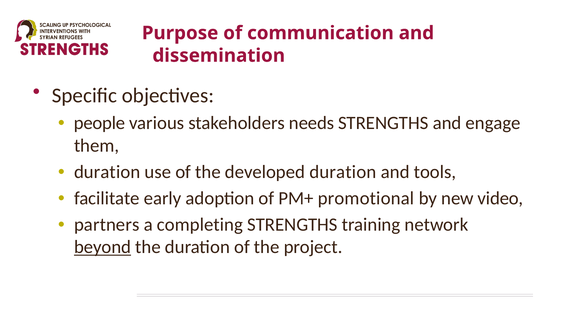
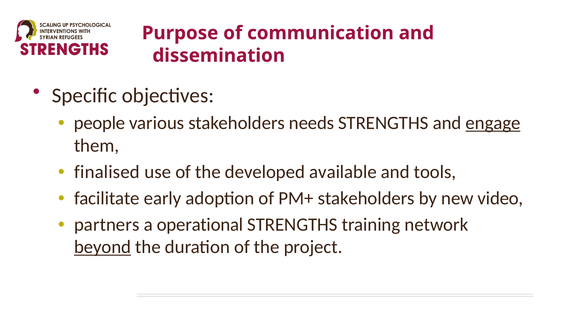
engage underline: none -> present
duration at (107, 172): duration -> finalised
developed duration: duration -> available
PM+ promotional: promotional -> stakeholders
completing: completing -> operational
